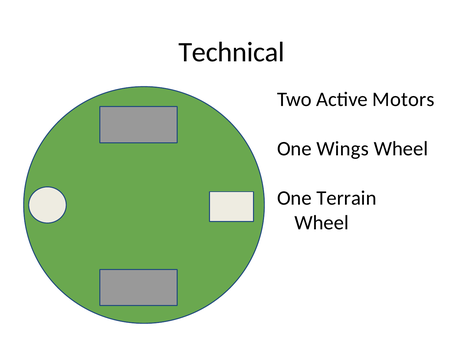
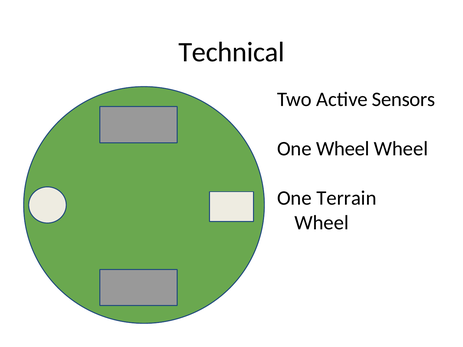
Motors: Motors -> Sensors
One Wings: Wings -> Wheel
